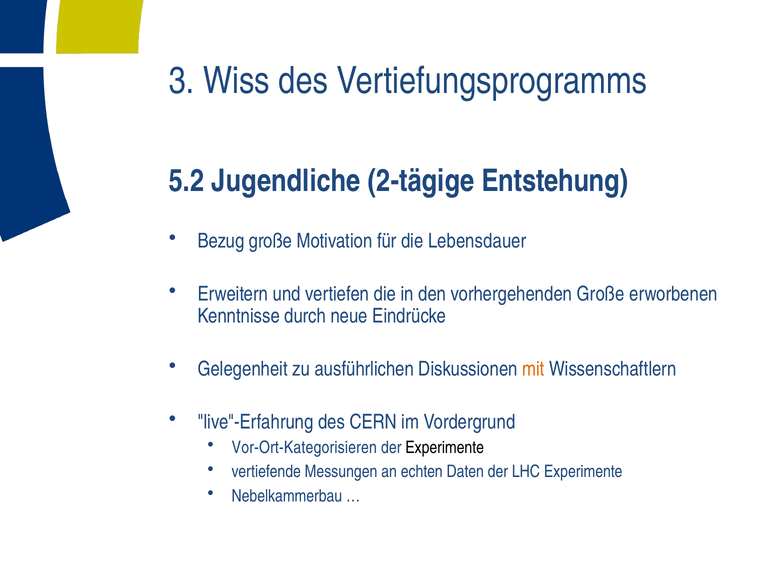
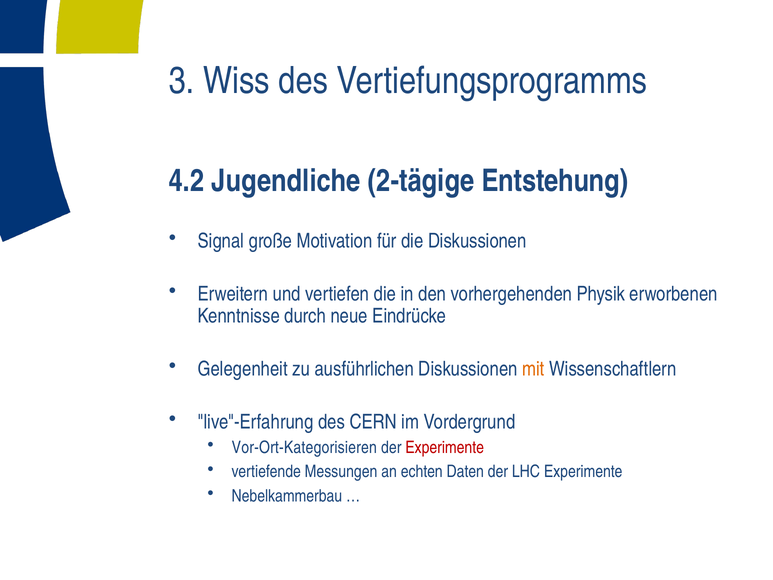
5.2: 5.2 -> 4.2
Bezug: Bezug -> Signal
die Lebensdauer: Lebensdauer -> Diskussionen
vorhergehenden Große: Große -> Physik
Experimente at (445, 447) colour: black -> red
